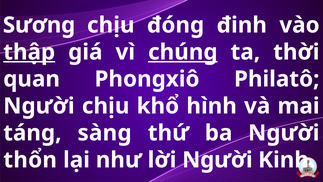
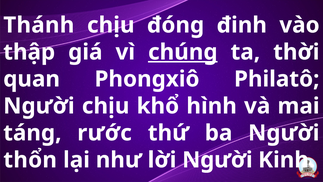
Sương: Sương -> Thánh
thập underline: present -> none
sàng: sàng -> rước
